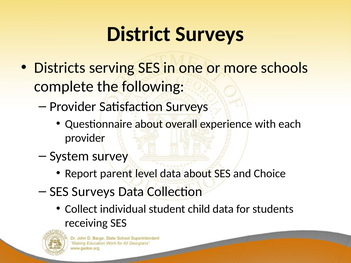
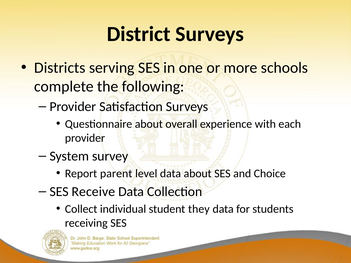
SES Surveys: Surveys -> Receive
child: child -> they
